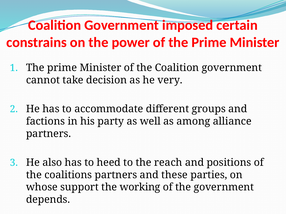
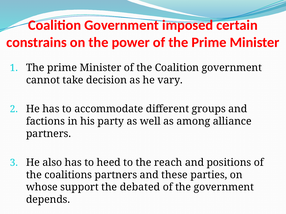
very: very -> vary
working: working -> debated
